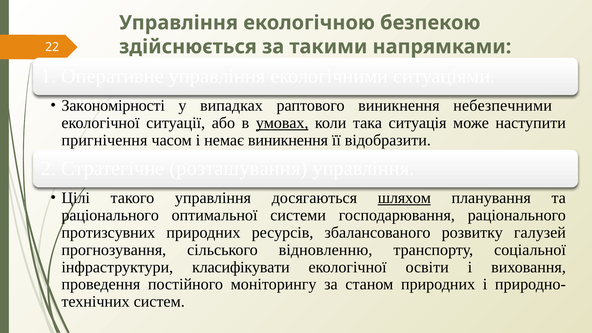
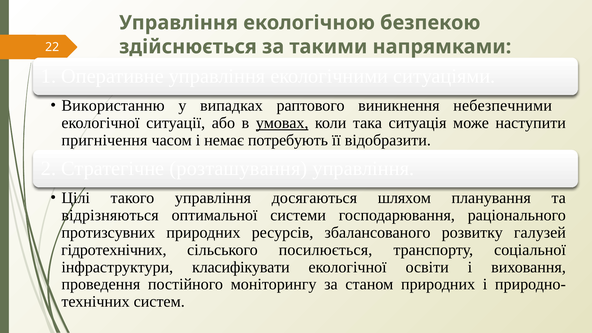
Закономірності: Закономірності -> Використанню
немає виникнення: виникнення -> потребують
шляхом underline: present -> none
раціонального at (110, 215): раціонального -> відрізняються
прогнозування: прогнозування -> гідротехнічних
відновленню: відновленню -> посилюється
